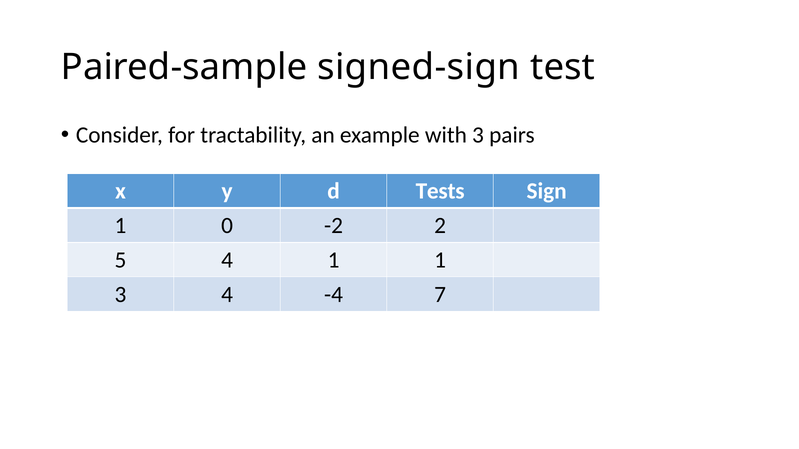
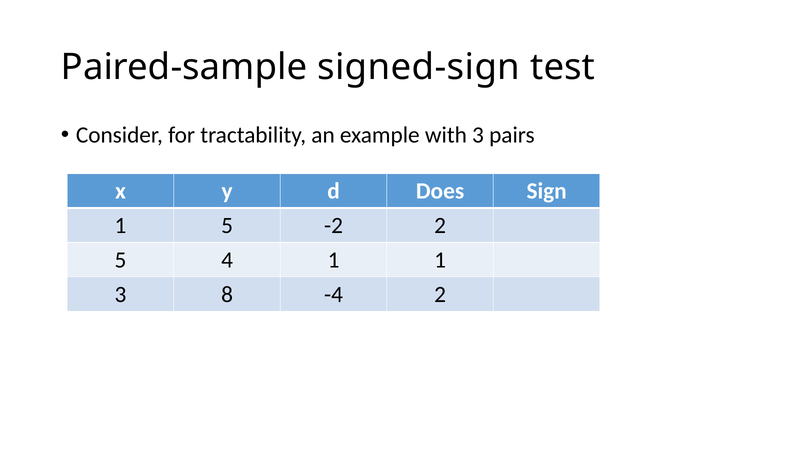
Tests: Tests -> Does
1 0: 0 -> 5
3 4: 4 -> 8
-4 7: 7 -> 2
